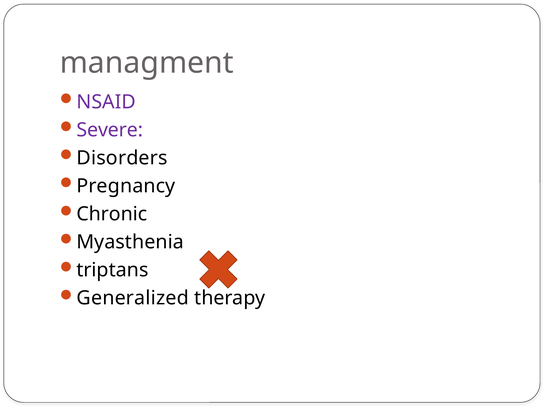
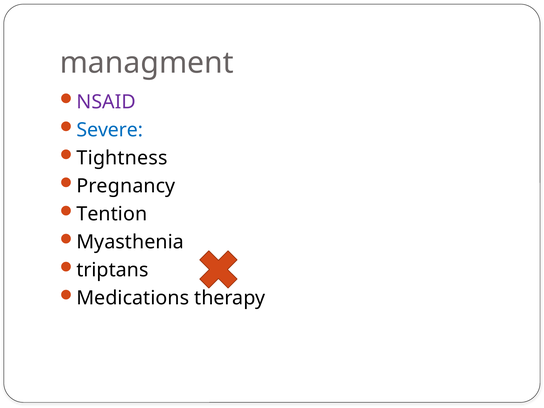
Severe colour: purple -> blue
Disorders: Disorders -> Tightness
Chronic: Chronic -> Tention
Generalized: Generalized -> Medications
